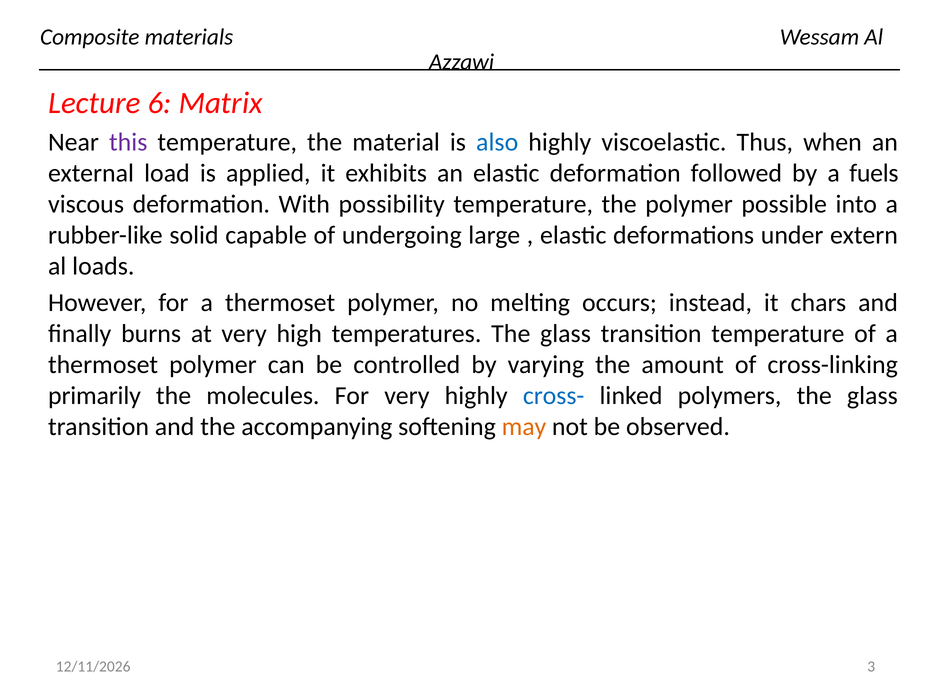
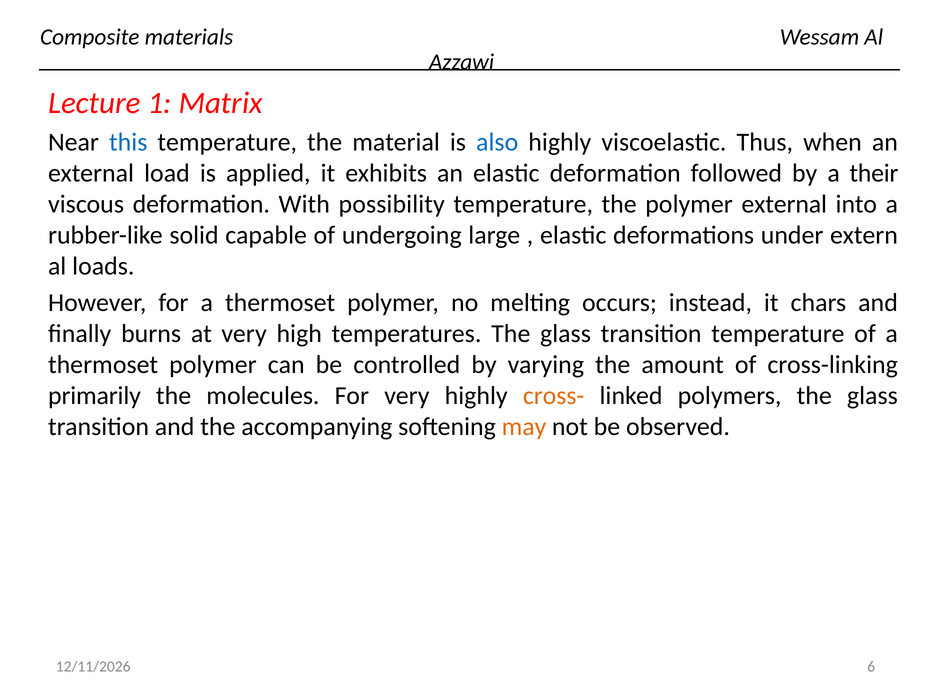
6: 6 -> 1
this colour: purple -> blue
fuels: fuels -> their
polymer possible: possible -> external
cross- colour: blue -> orange
3: 3 -> 6
